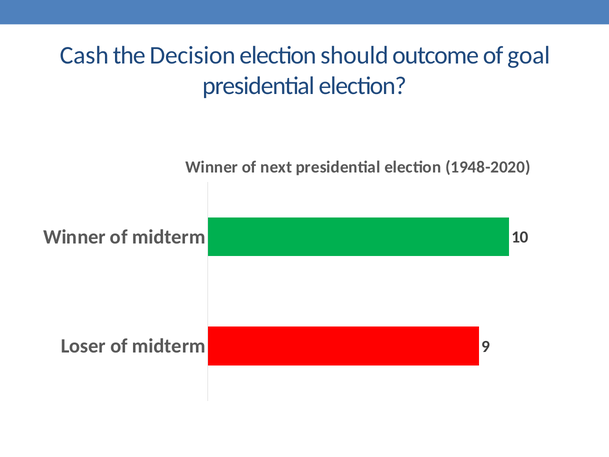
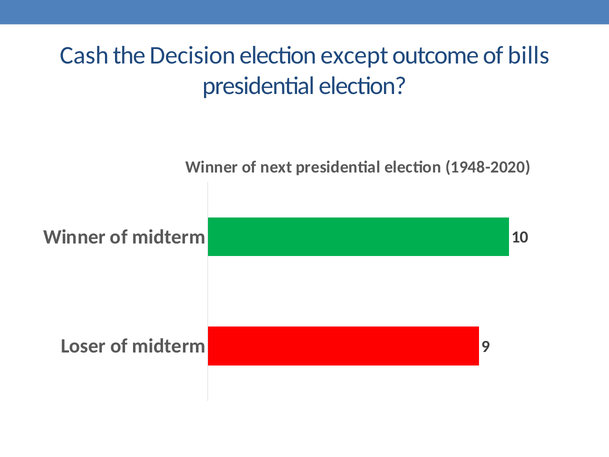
should: should -> except
goal: goal -> bills
